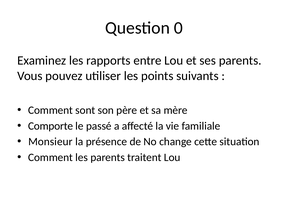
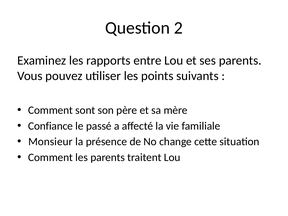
0: 0 -> 2
Comporte: Comporte -> Confiance
